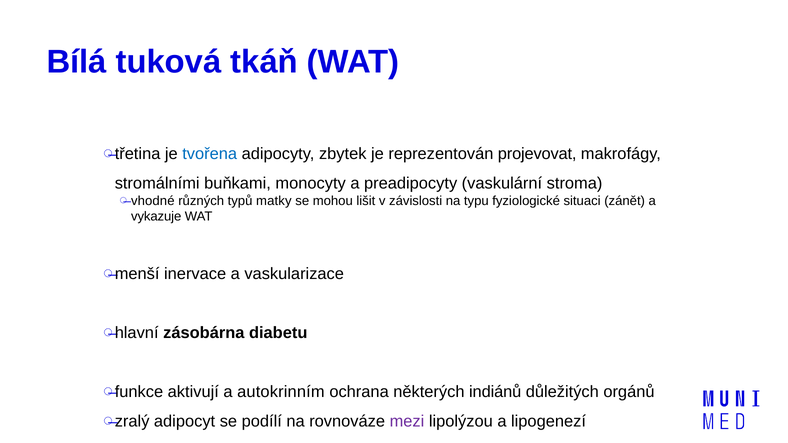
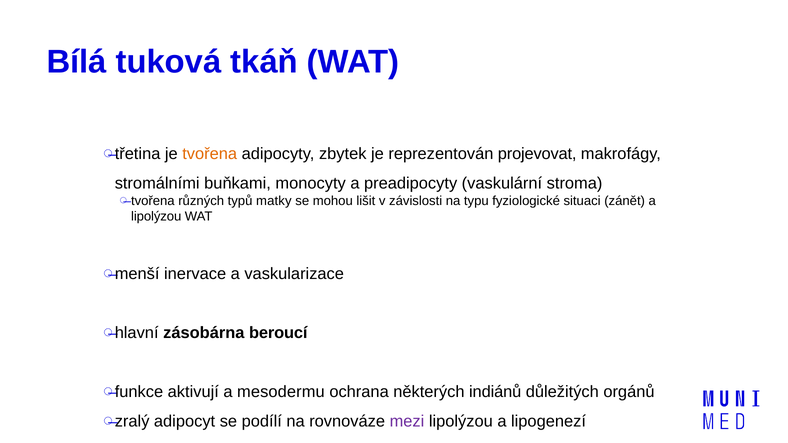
tvořena at (210, 154) colour: blue -> orange
vhodné at (153, 201): vhodné -> tvořena
vykazuje at (156, 217): vykazuje -> lipolýzou
diabetu: diabetu -> beroucí
autokrinním: autokrinním -> mesodermu
